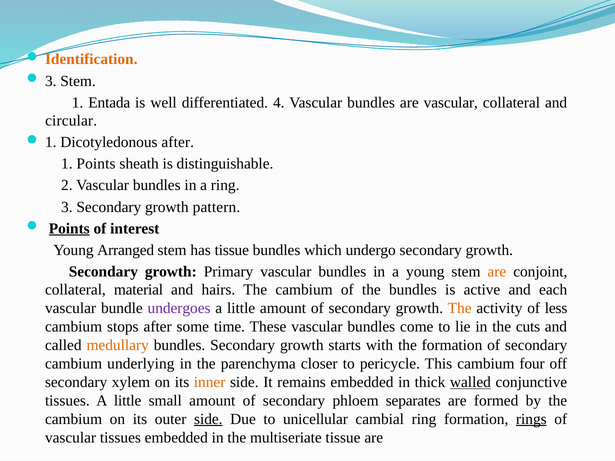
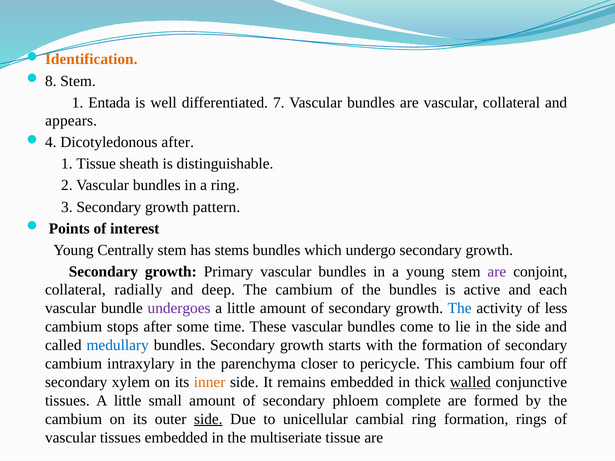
3 at (51, 81): 3 -> 8
4: 4 -> 7
circular: circular -> appears
1 at (51, 142): 1 -> 4
1 Points: Points -> Tissue
Points at (69, 229) underline: present -> none
Arranged: Arranged -> Centrally
has tissue: tissue -> stems
are at (497, 272) colour: orange -> purple
material: material -> radially
hairs: hairs -> deep
The at (460, 309) colour: orange -> blue
the cuts: cuts -> side
medullary colour: orange -> blue
underlying: underlying -> intraxylary
separates: separates -> complete
rings underline: present -> none
